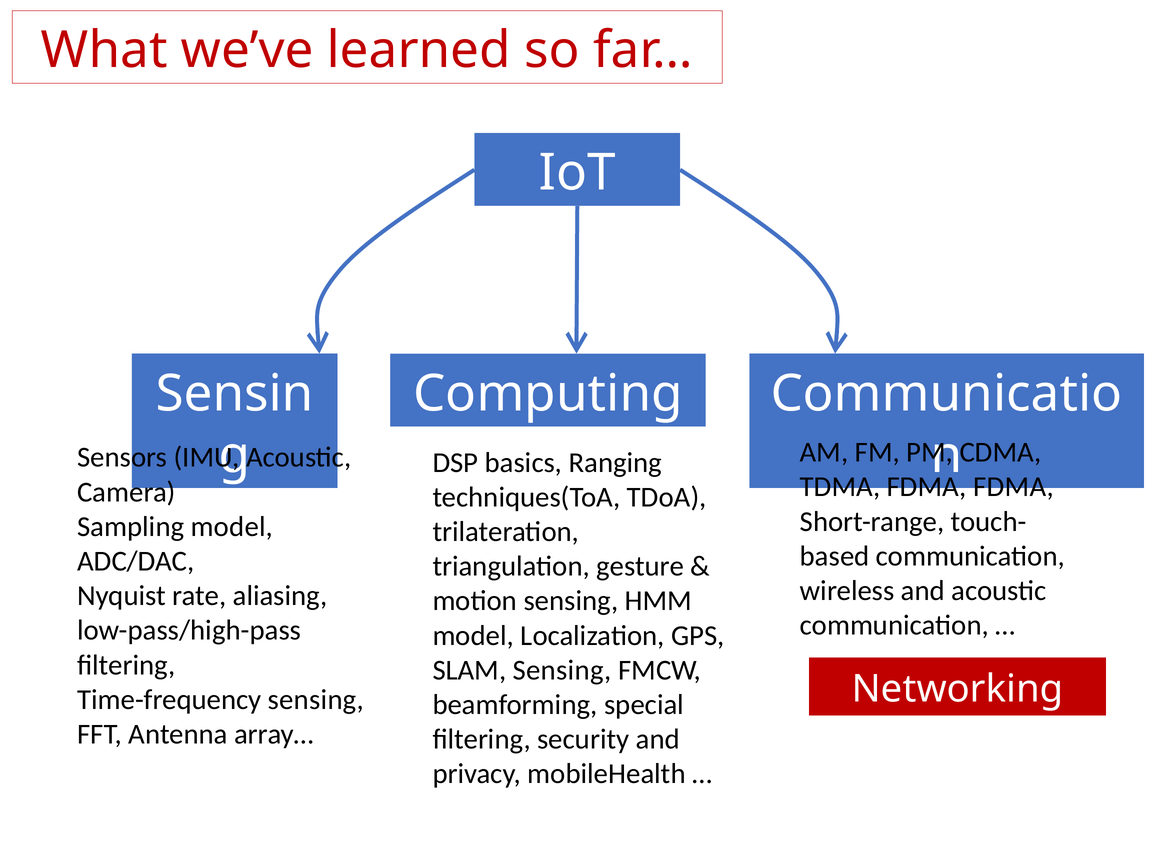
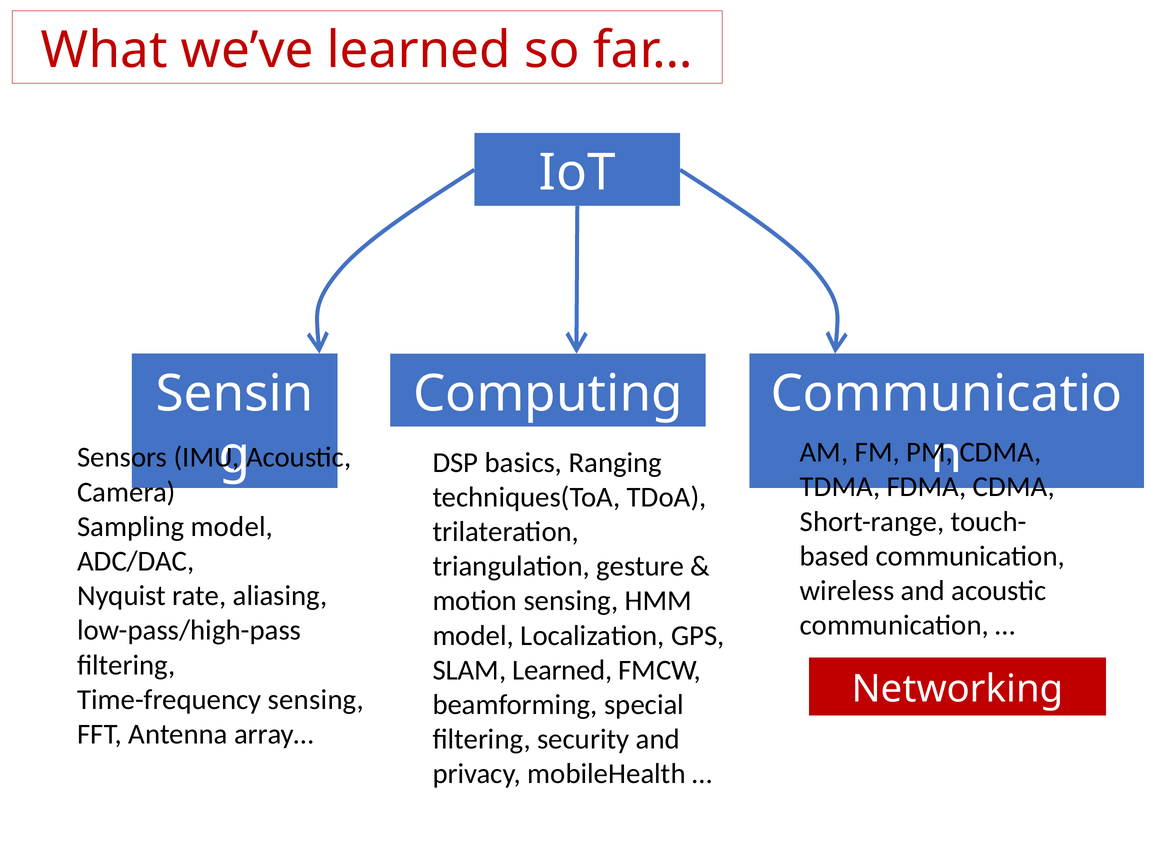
FDMA FDMA: FDMA -> CDMA
SLAM Sensing: Sensing -> Learned
